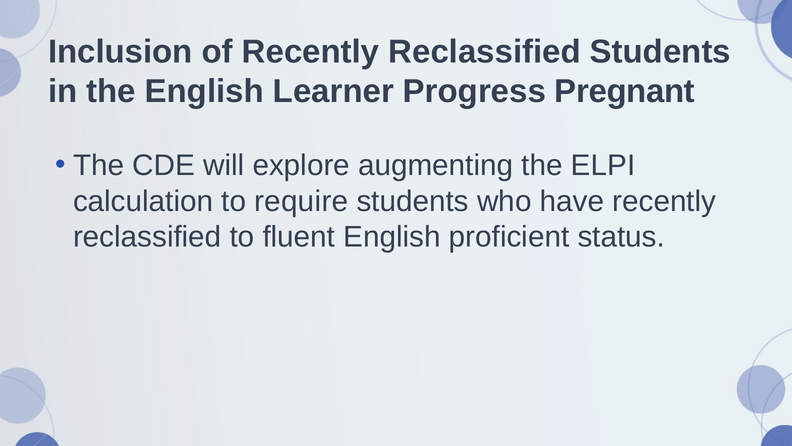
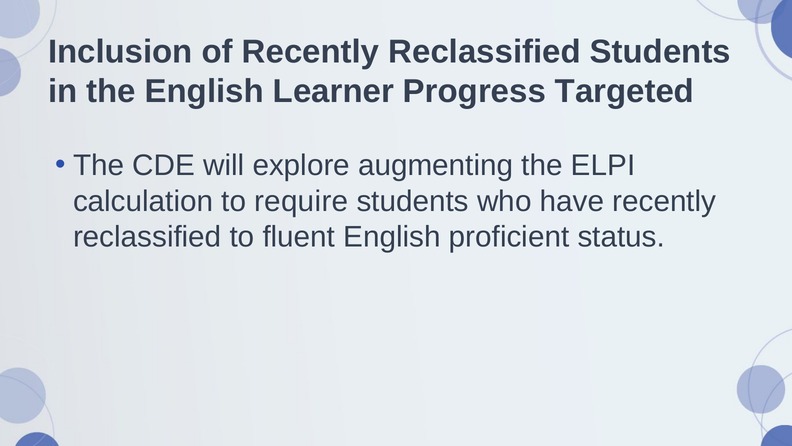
Pregnant: Pregnant -> Targeted
